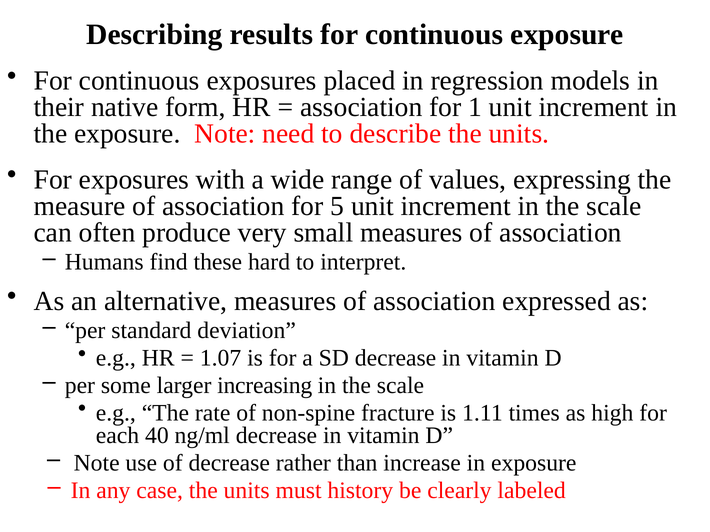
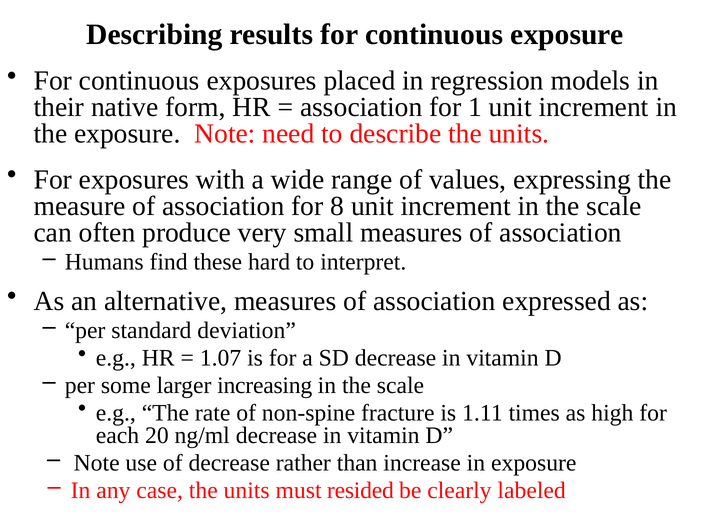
5: 5 -> 8
40: 40 -> 20
history: history -> resided
